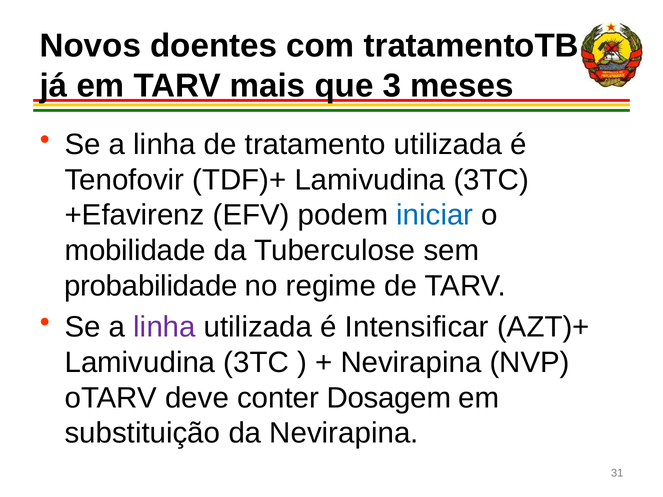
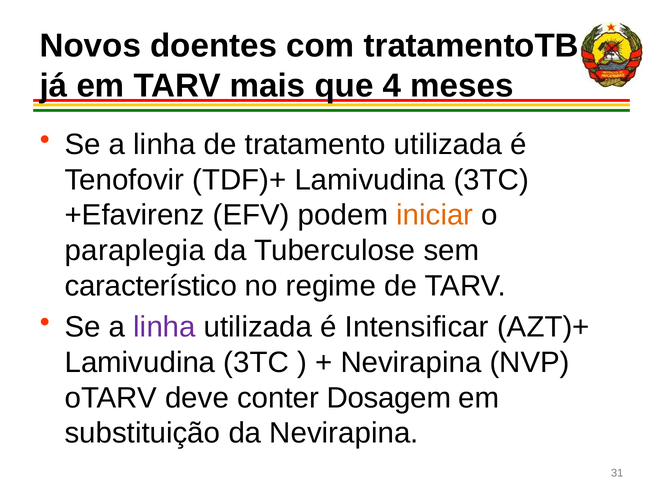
3: 3 -> 4
iniciar colour: blue -> orange
mobilidade: mobilidade -> paraplegia
probabilidade: probabilidade -> característico
